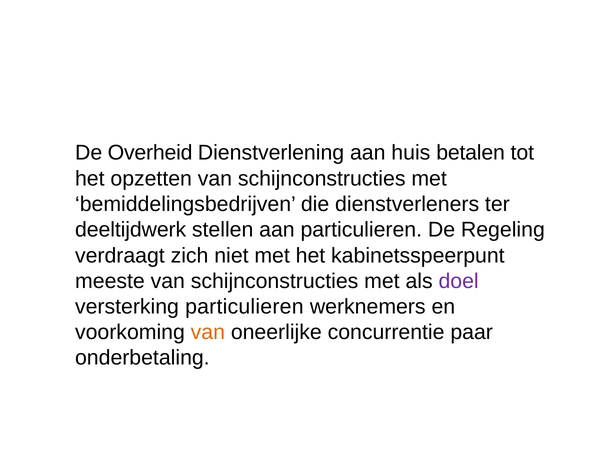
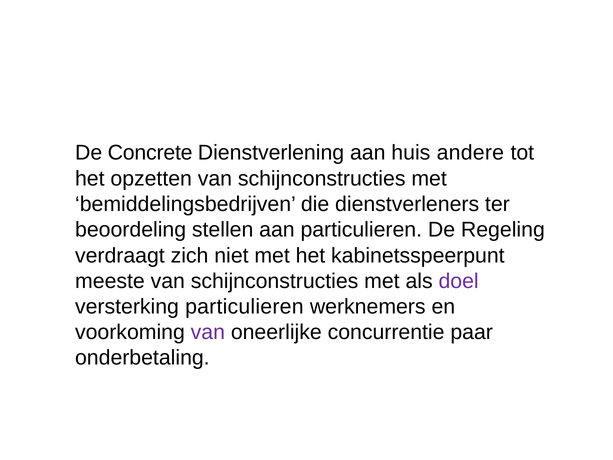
Overheid: Overheid -> Concrete
betalen: betalen -> andere
deeltijdwerk: deeltijdwerk -> beoordeling
van at (208, 332) colour: orange -> purple
